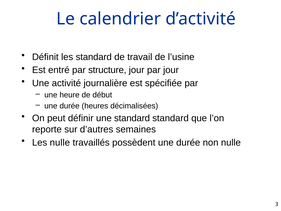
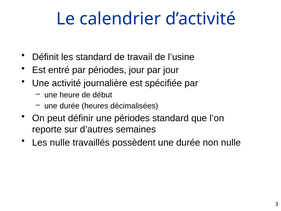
par structure: structure -> périodes
une standard: standard -> périodes
